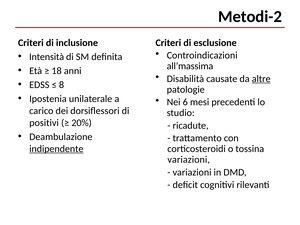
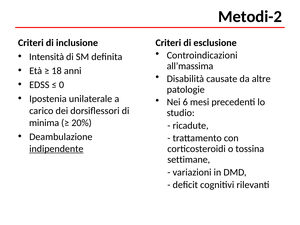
altre underline: present -> none
8: 8 -> 0
positivi: positivi -> minima
variazioni at (189, 160): variazioni -> settimane
